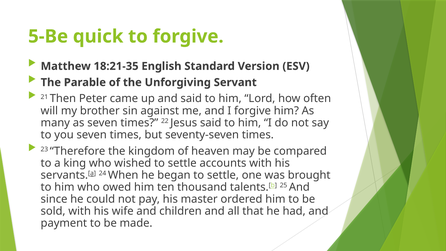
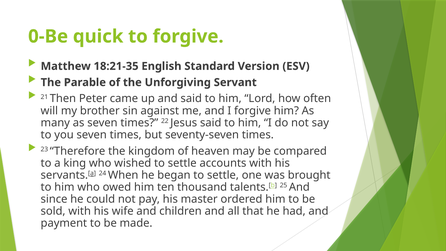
5-Be: 5-Be -> 0-Be
